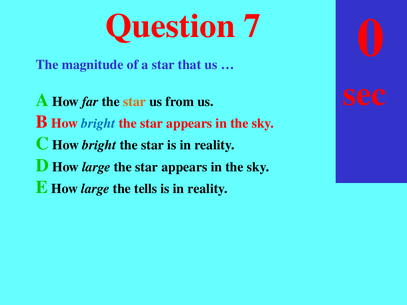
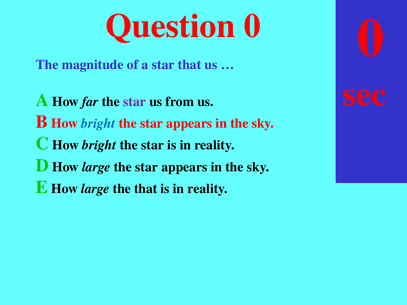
Question 7: 7 -> 0
star at (135, 102) colour: orange -> purple
the tells: tells -> that
